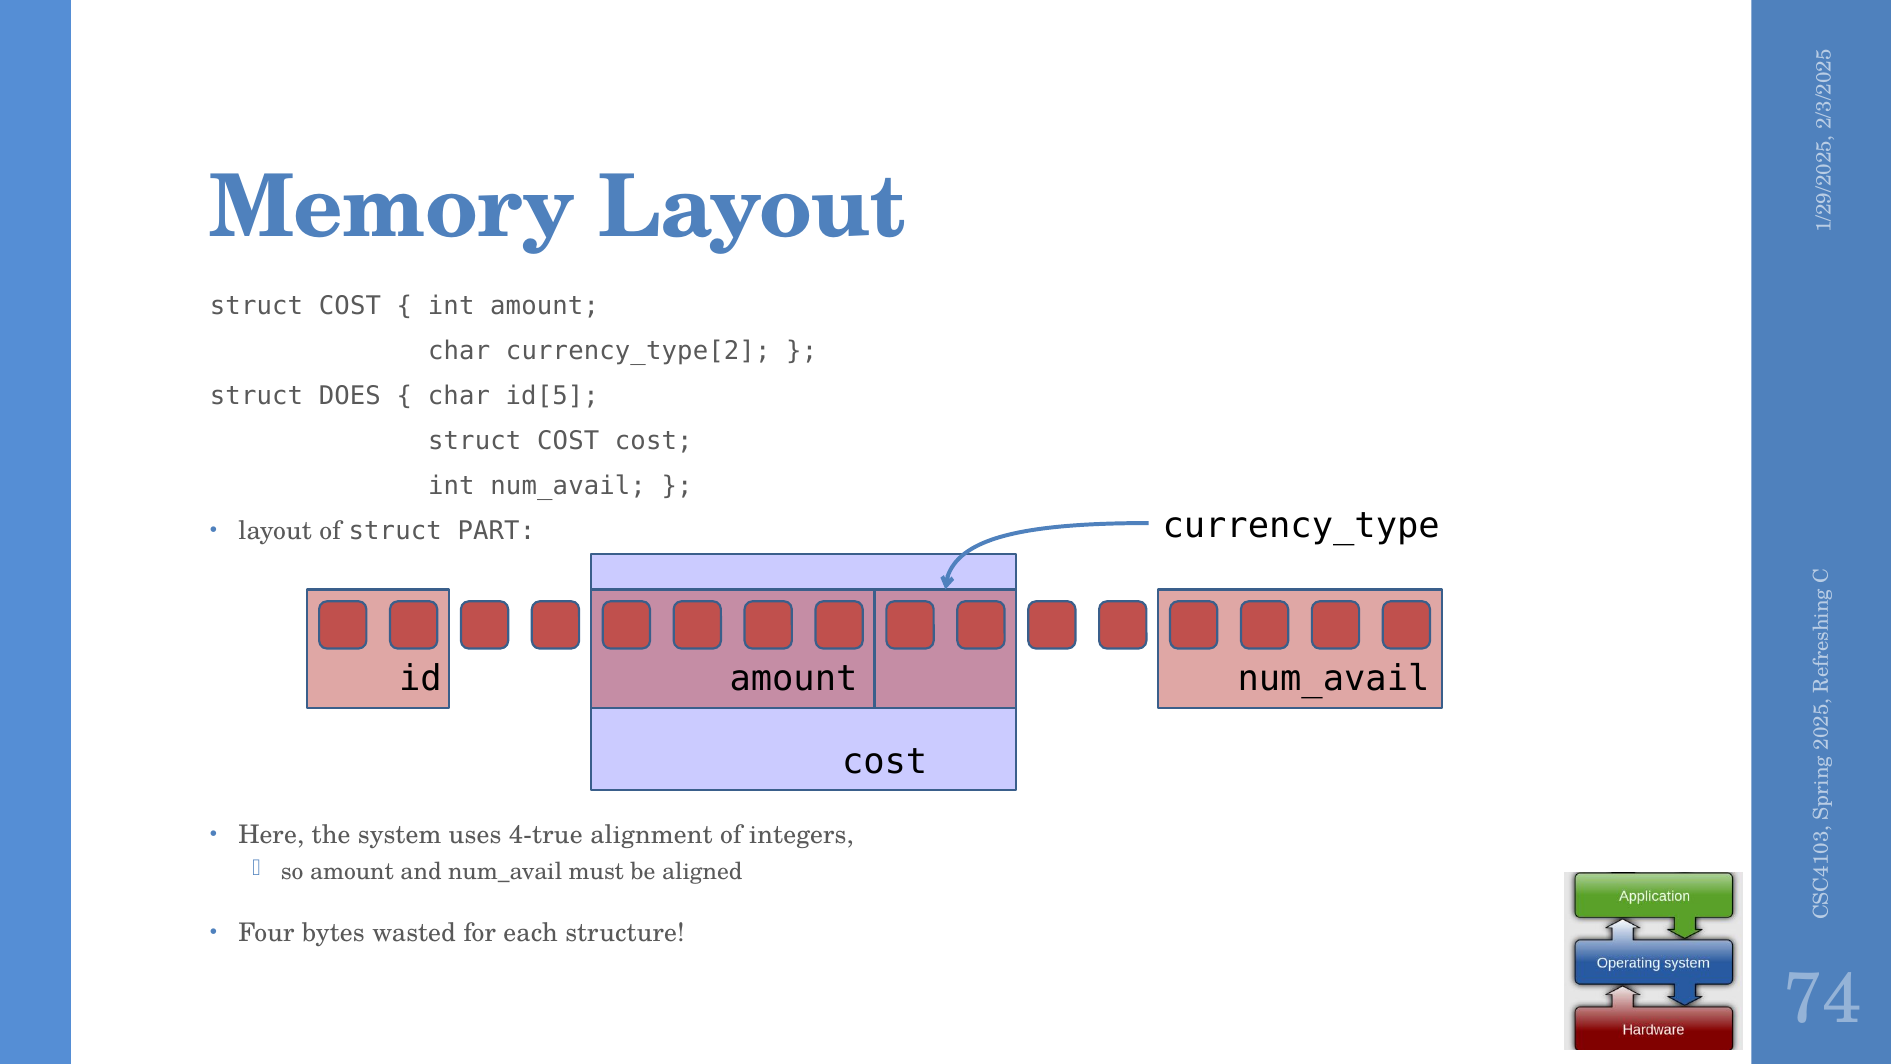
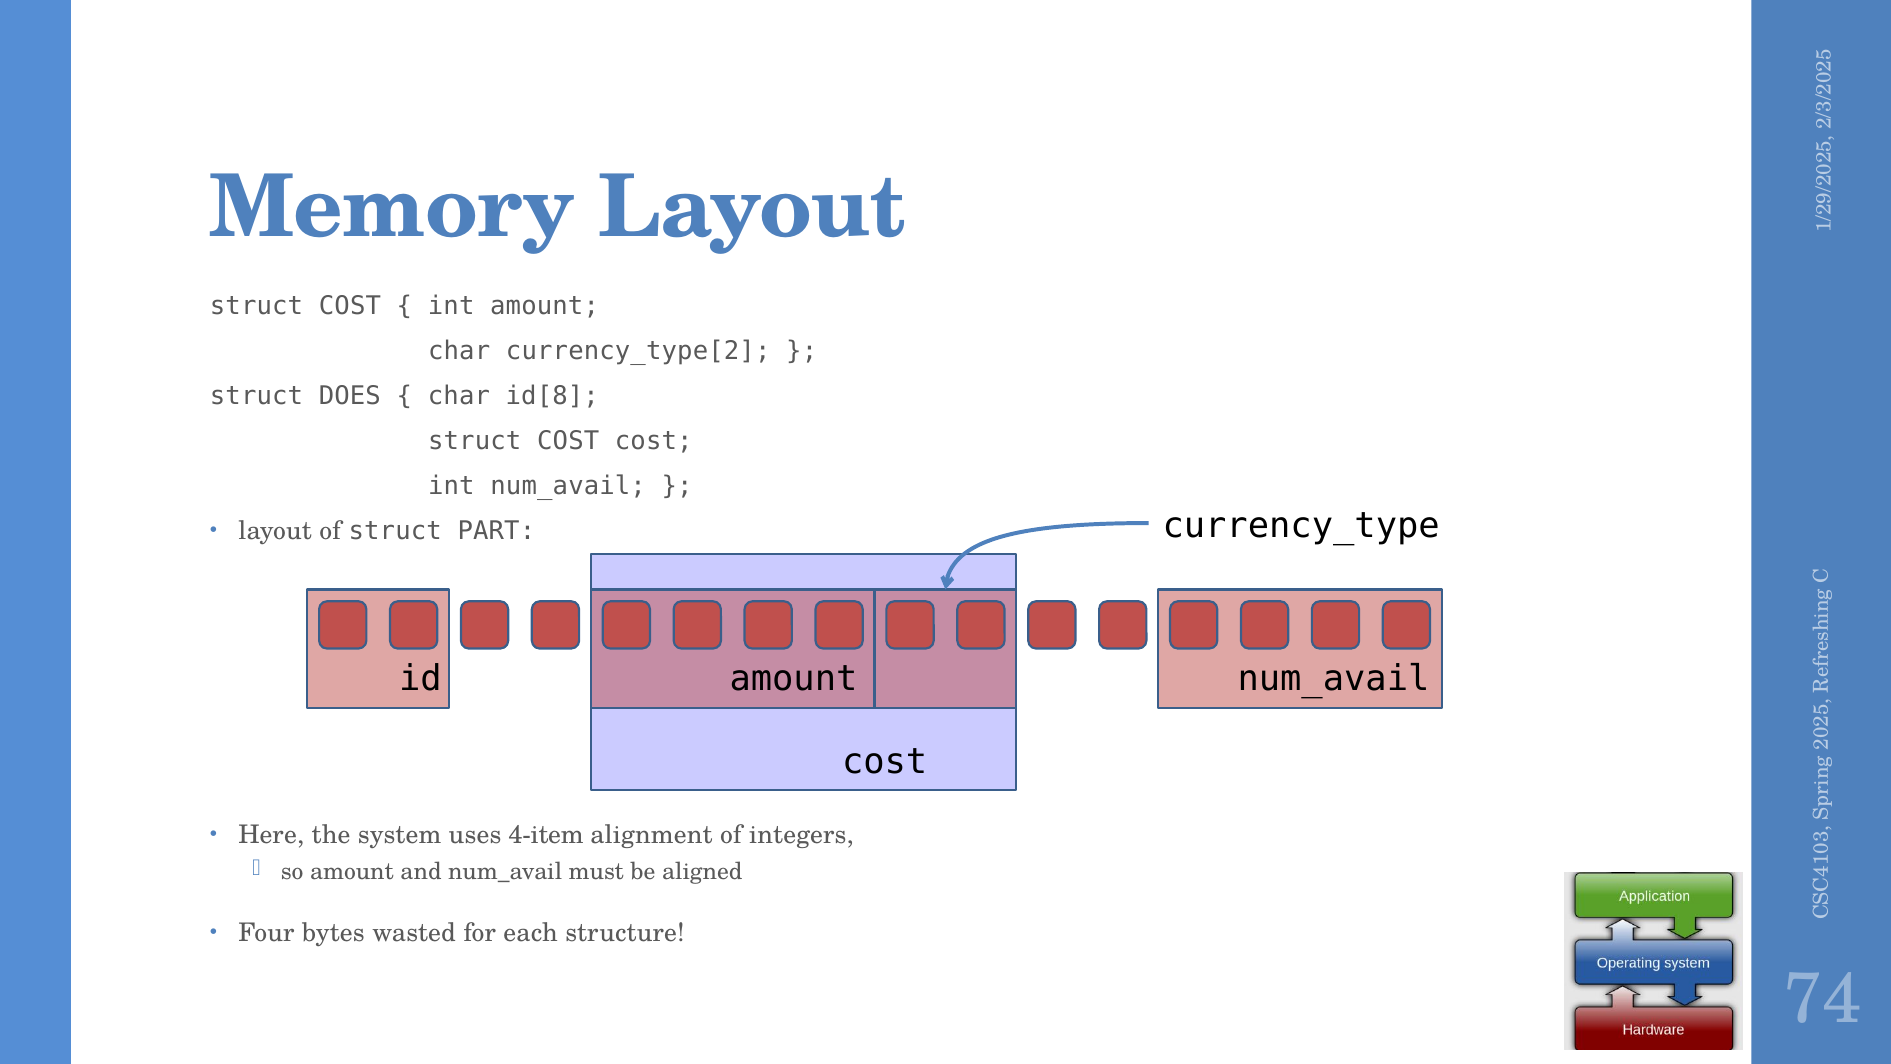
id[5: id[5 -> id[8
4-true: 4-true -> 4-item
